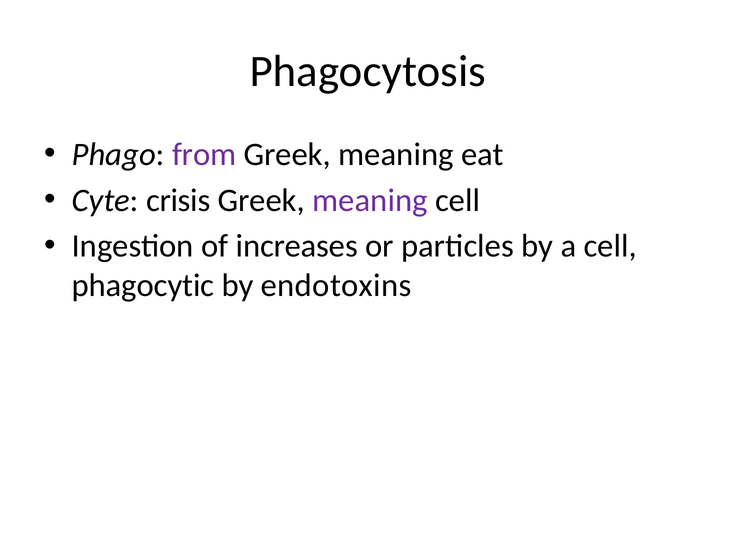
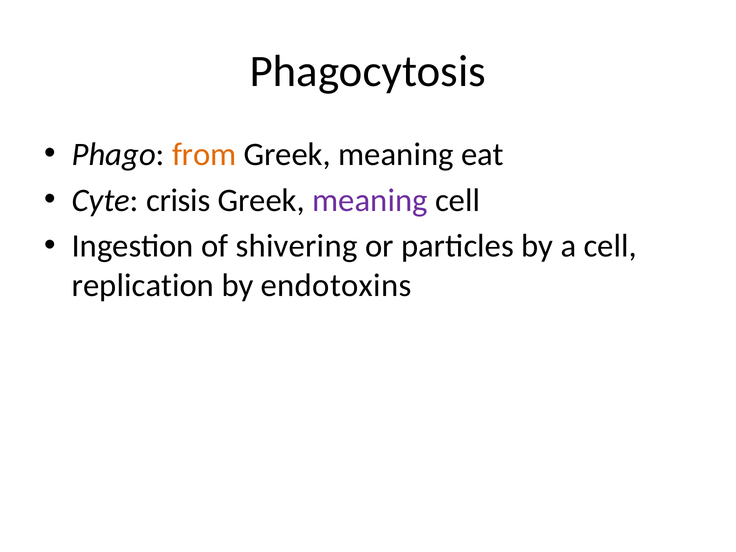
from colour: purple -> orange
increases: increases -> shivering
phagocytic: phagocytic -> replication
